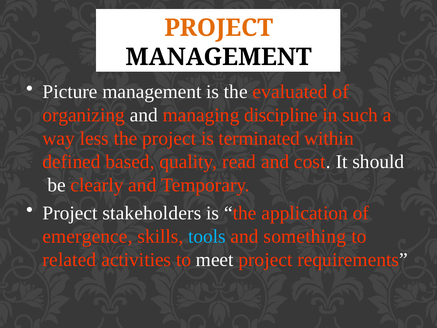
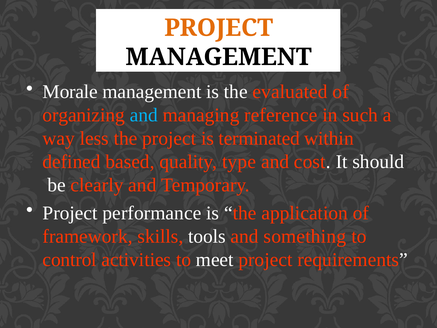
Picture: Picture -> Morale
and at (144, 115) colour: white -> light blue
discipline: discipline -> reference
read: read -> type
stakeholders: stakeholders -> performance
emergence: emergence -> framework
tools colour: light blue -> white
related: related -> control
